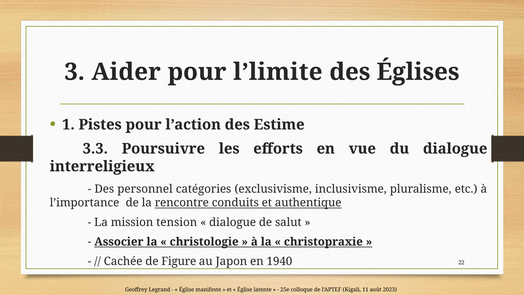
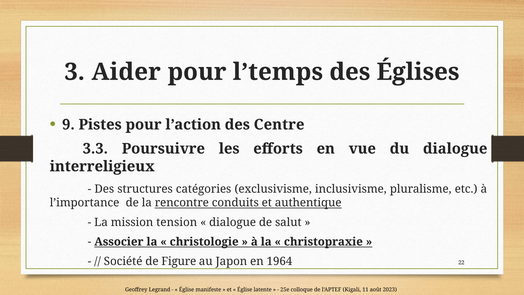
l’limite: l’limite -> l’temps
1: 1 -> 9
Estime: Estime -> Centre
personnel: personnel -> structures
Cachée: Cachée -> Société
1940: 1940 -> 1964
